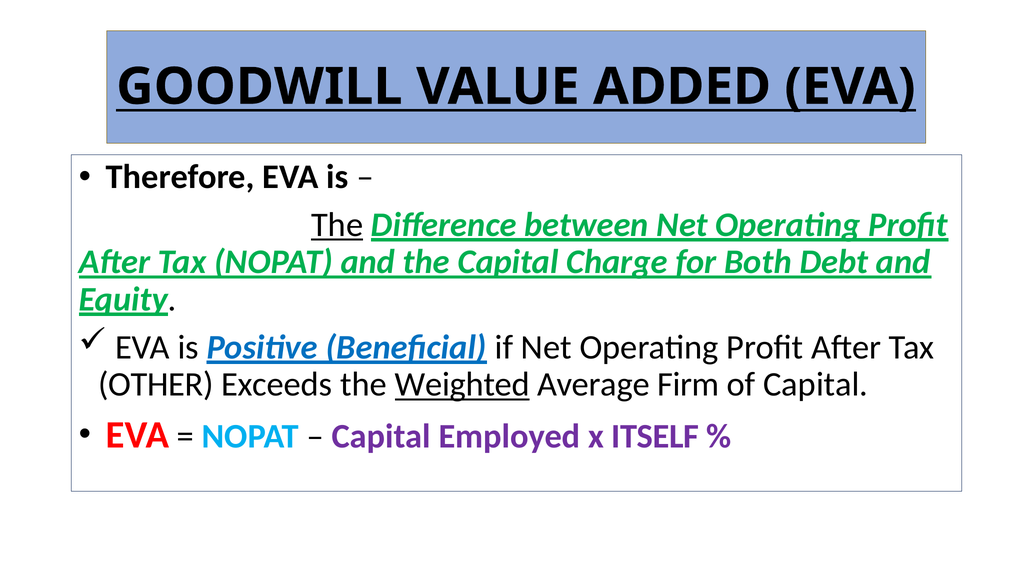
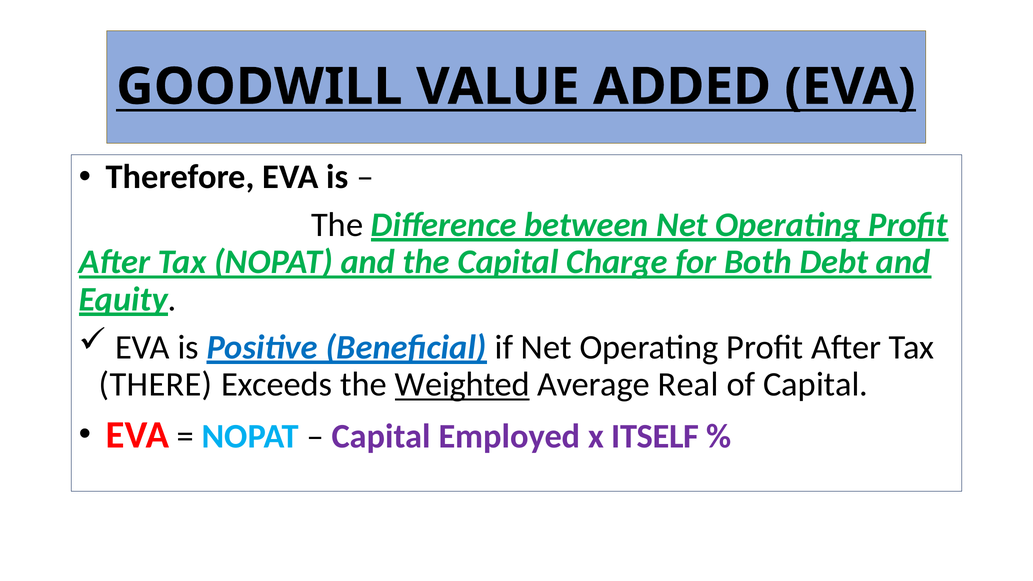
The at (337, 225) underline: present -> none
OTHER: OTHER -> THERE
Firm: Firm -> Real
